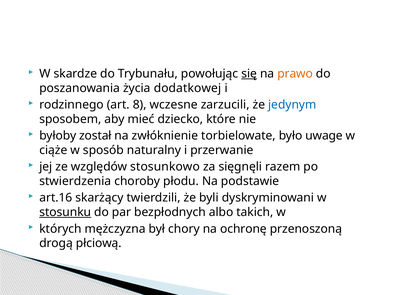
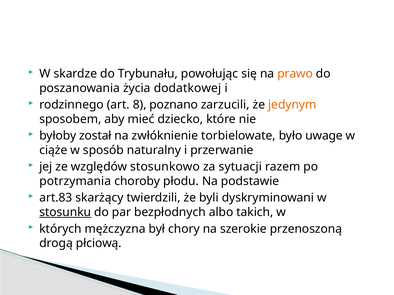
się underline: present -> none
wczesne: wczesne -> poznano
jedynym colour: blue -> orange
sięgnęli: sięgnęli -> sytuacji
stwierdzenia: stwierdzenia -> potrzymania
art.16: art.16 -> art.83
ochronę: ochronę -> szerokie
